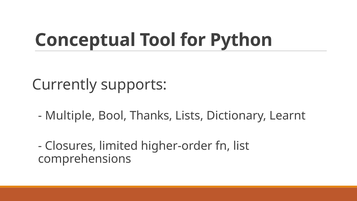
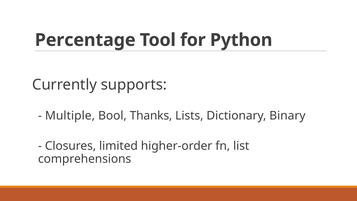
Conceptual: Conceptual -> Percentage
Learnt: Learnt -> Binary
